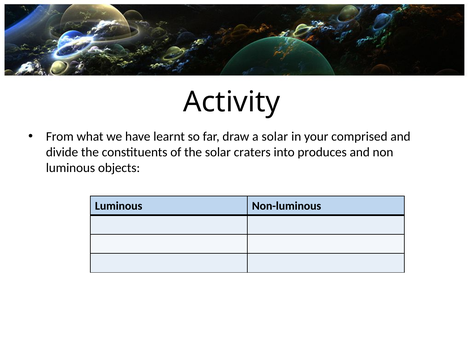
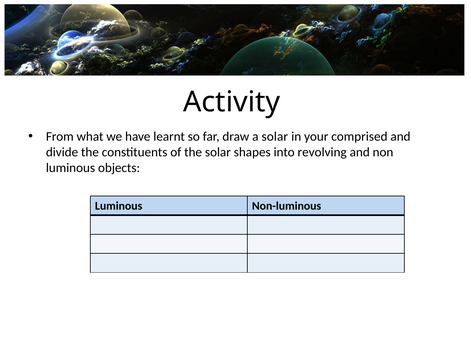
craters: craters -> shapes
produces: produces -> revolving
